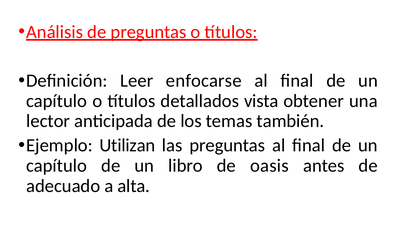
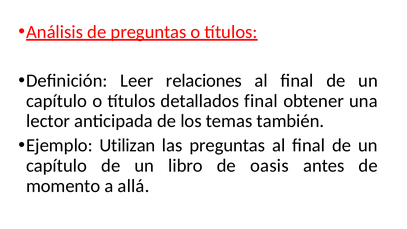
enfocarse: enfocarse -> relaciones
detallados vista: vista -> final
adecuado: adecuado -> momento
alta: alta -> allá
